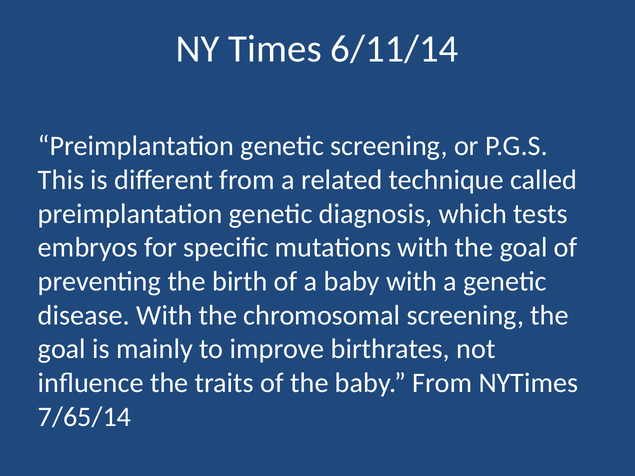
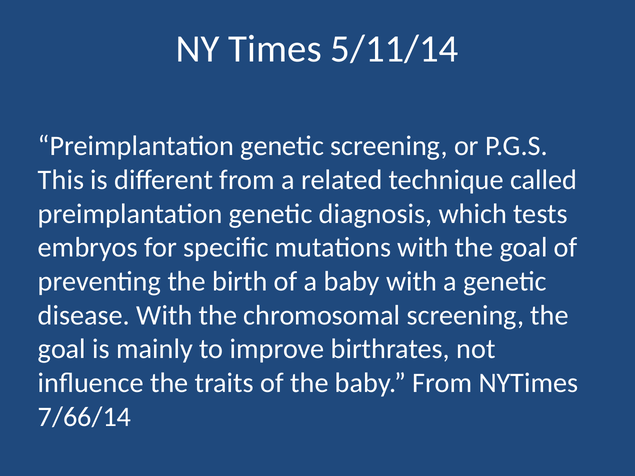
6/11/14: 6/11/14 -> 5/11/14
7/65/14: 7/65/14 -> 7/66/14
